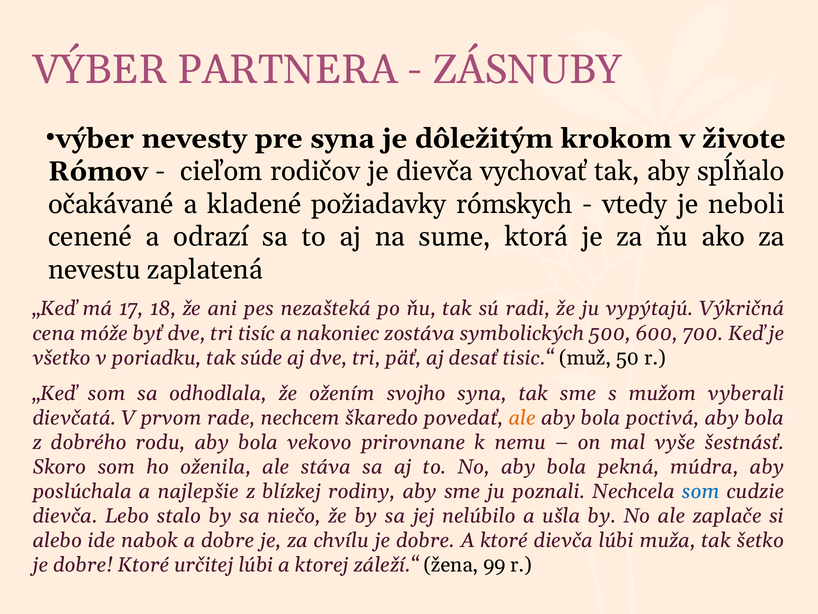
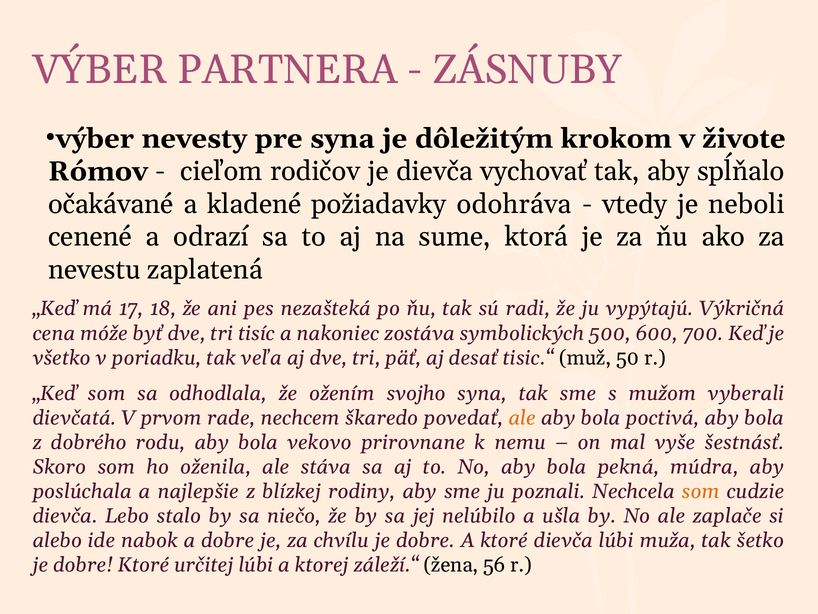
rómskych: rómskych -> odohráva
súde: súde -> veľa
som at (701, 491) colour: blue -> orange
99: 99 -> 56
